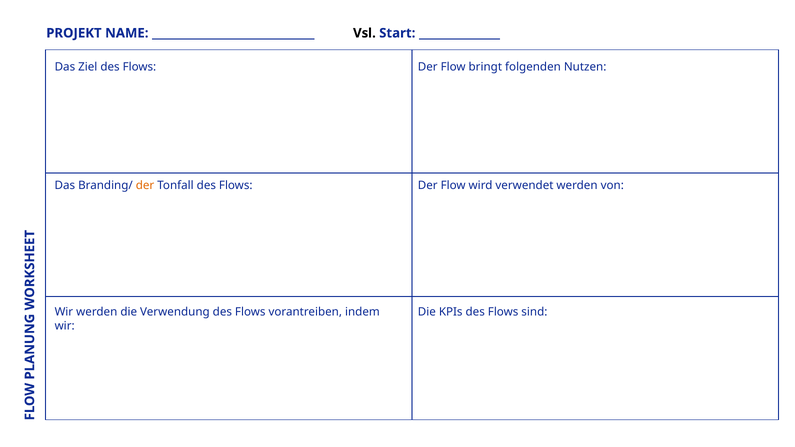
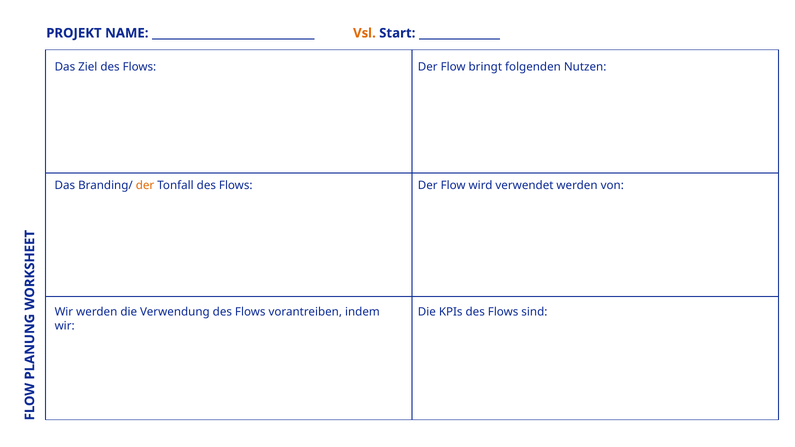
Vsl colour: black -> orange
